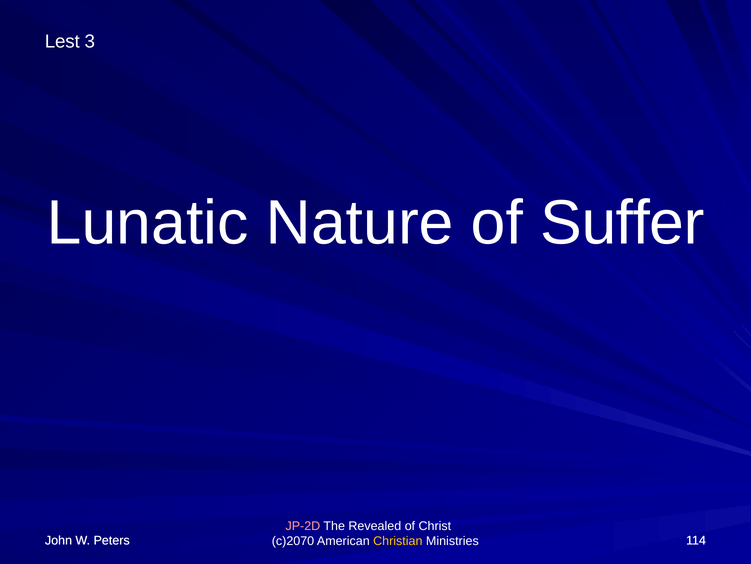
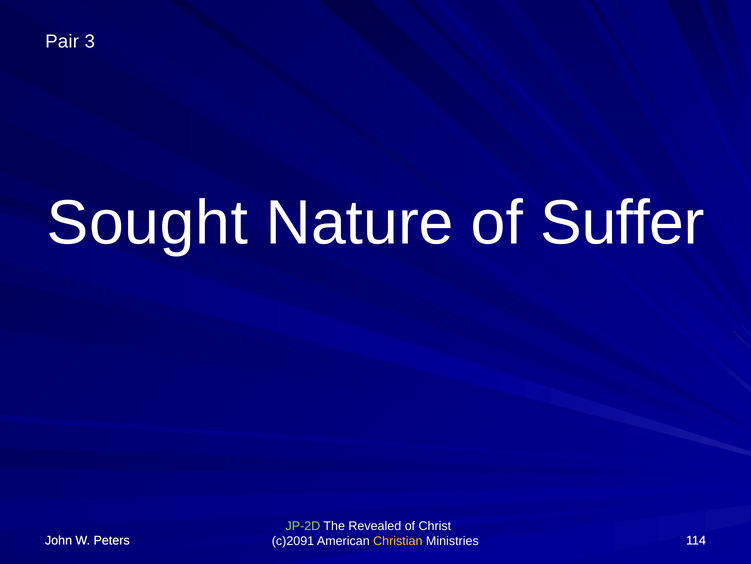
Lest: Lest -> Pair
Lunatic: Lunatic -> Sought
JP-2D colour: pink -> light green
c)2070: c)2070 -> c)2091
